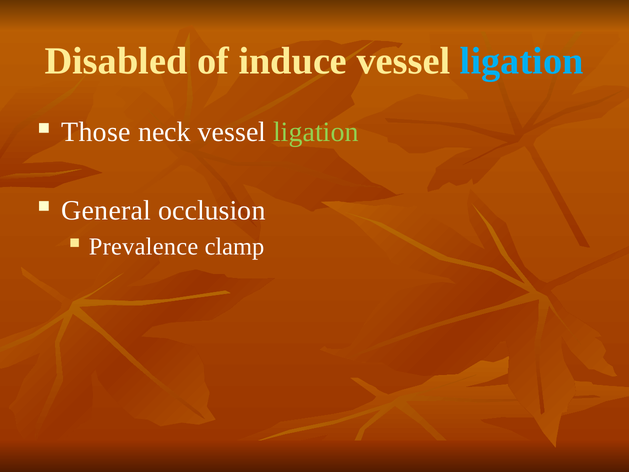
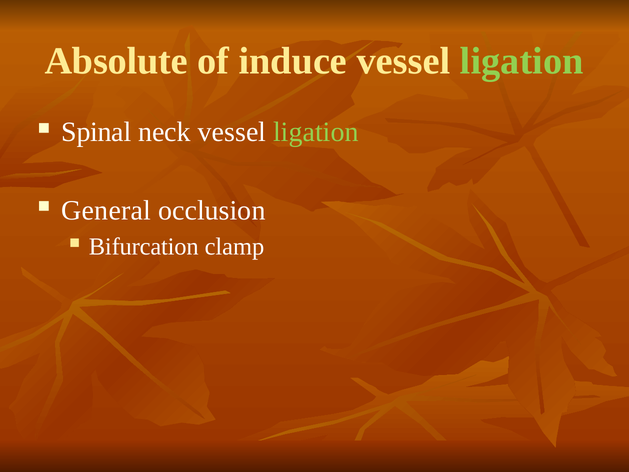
Disabled: Disabled -> Absolute
ligation at (522, 61) colour: light blue -> light green
Those: Those -> Spinal
Prevalence: Prevalence -> Bifurcation
